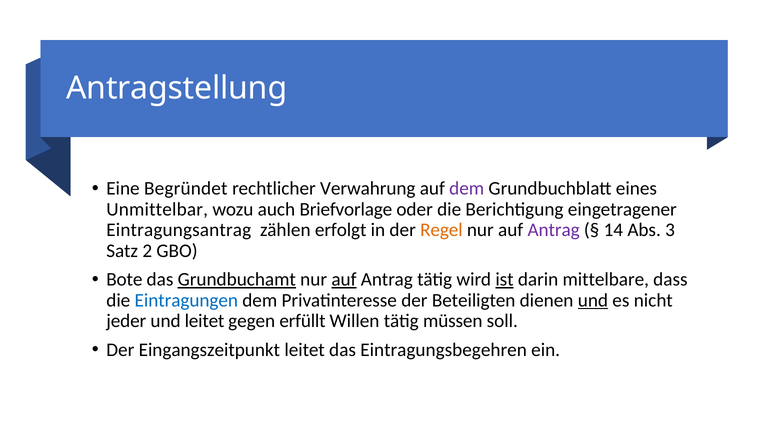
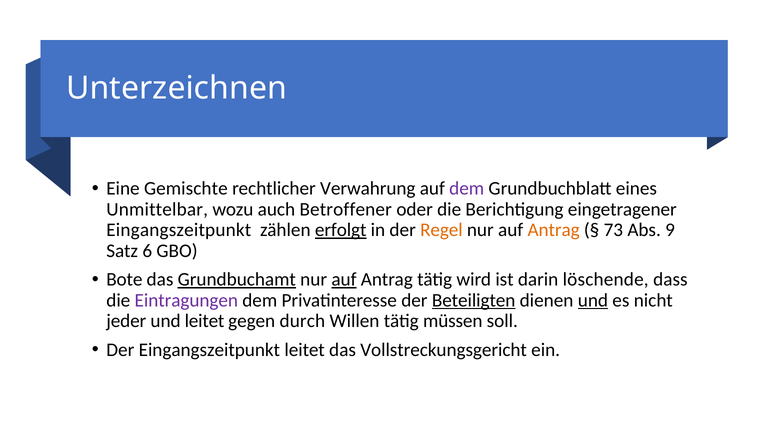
Antragstellung: Antragstellung -> Unterzeichnen
Begründet: Begründet -> Gemischte
Briefvorlage: Briefvorlage -> Betroffener
Eintragungsantrag at (179, 230): Eintragungsantrag -> Eingangszeitpunkt
erfolgt underline: none -> present
Antrag at (554, 230) colour: purple -> orange
14: 14 -> 73
3: 3 -> 9
2: 2 -> 6
ist underline: present -> none
mittelbare: mittelbare -> löschende
Eintragungen colour: blue -> purple
Beteiligten underline: none -> present
erfüllt: erfüllt -> durch
Eintragungsbegehren: Eintragungsbegehren -> Vollstreckungsgericht
